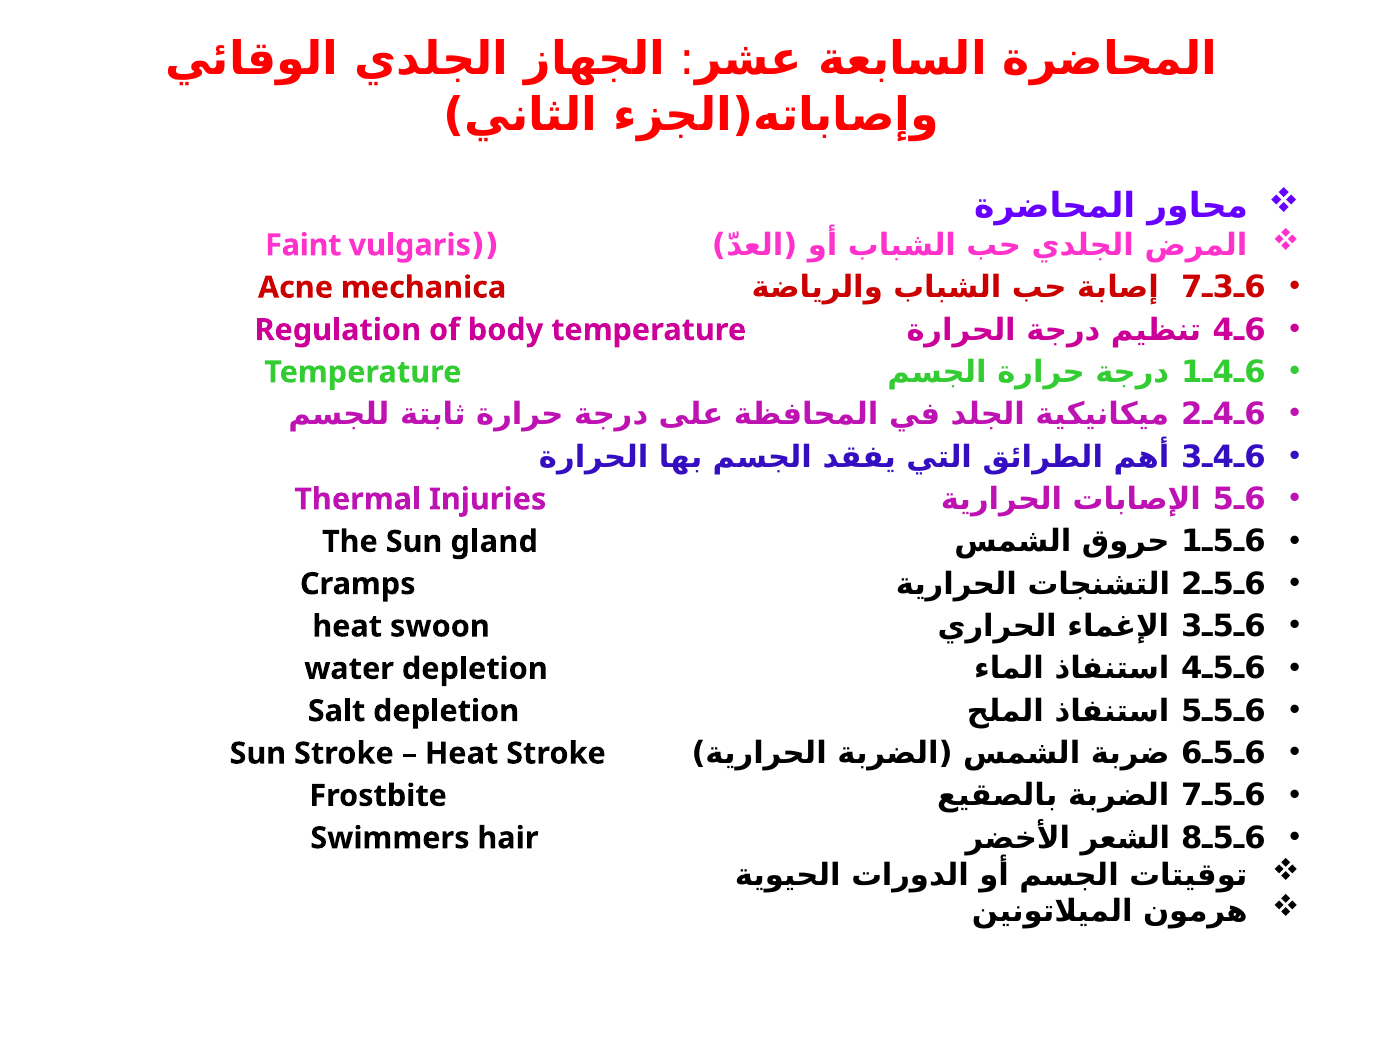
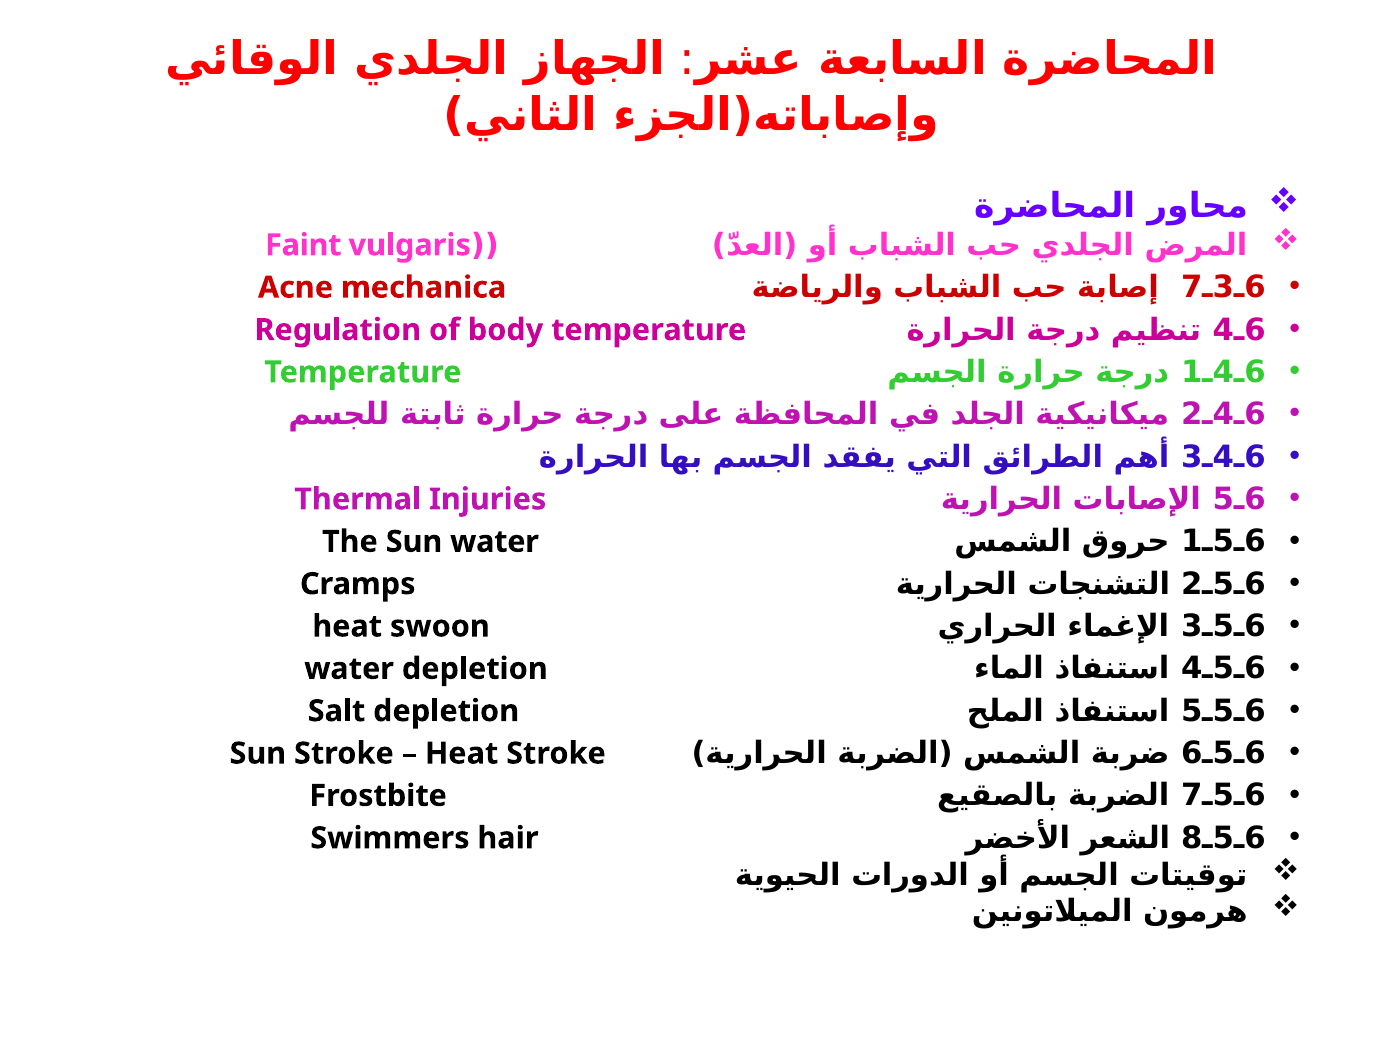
Sun gland: gland -> water
